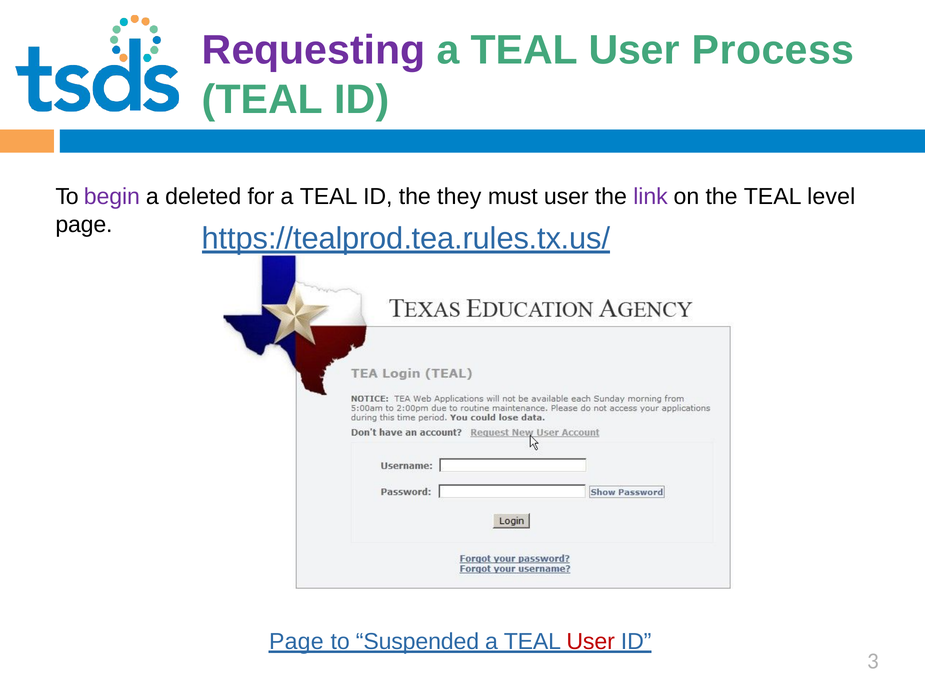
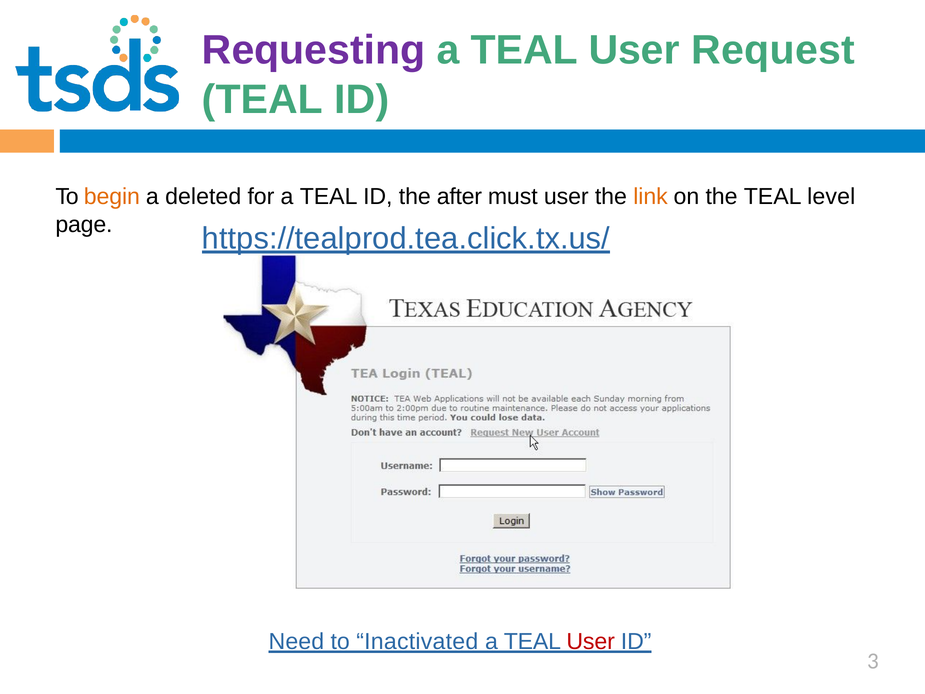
Process: Process -> Request
begin colour: purple -> orange
they: they -> after
link colour: purple -> orange
https://tealprod.tea.rules.tx.us/: https://tealprod.tea.rules.tx.us/ -> https://tealprod.tea.click.tx.us/
Page at (296, 641): Page -> Need
Suspended: Suspended -> Inactivated
